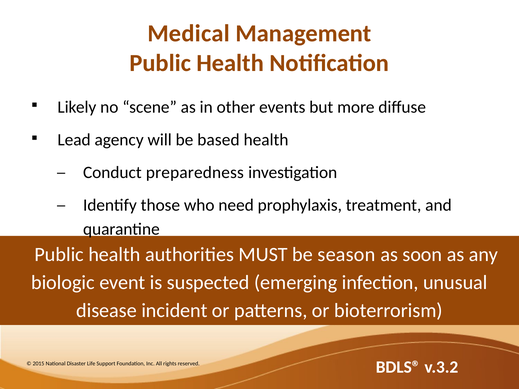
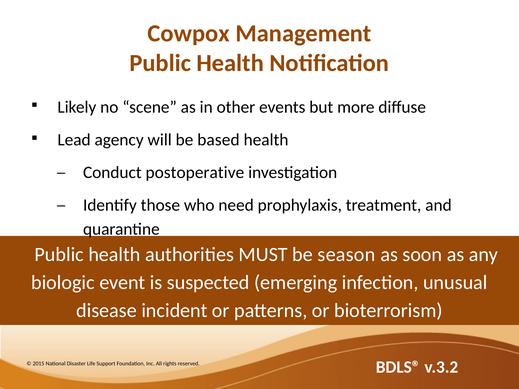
Medical: Medical -> Cowpox
preparedness: preparedness -> postoperative
